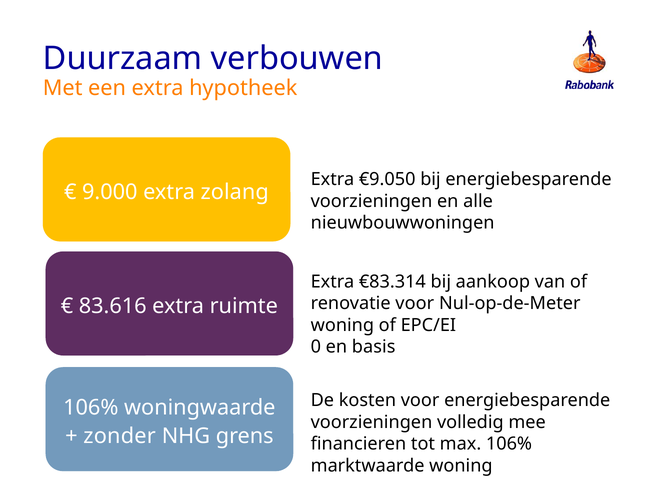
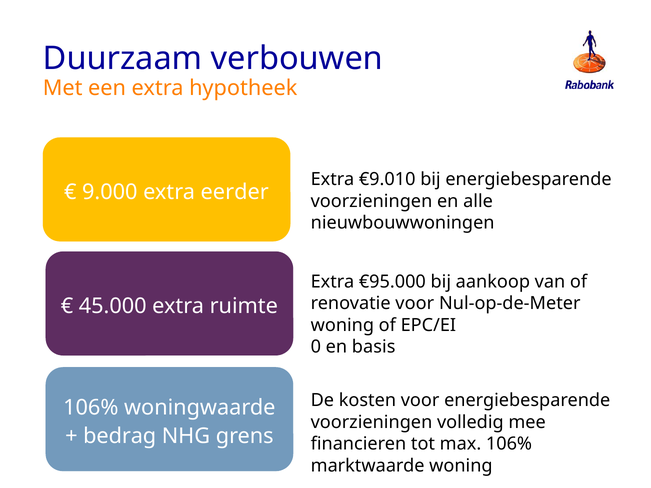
€9.050: €9.050 -> €9.010
zolang: zolang -> eerder
€83.314: €83.314 -> €95.000
83.616: 83.616 -> 45.000
zonder: zonder -> bedrag
